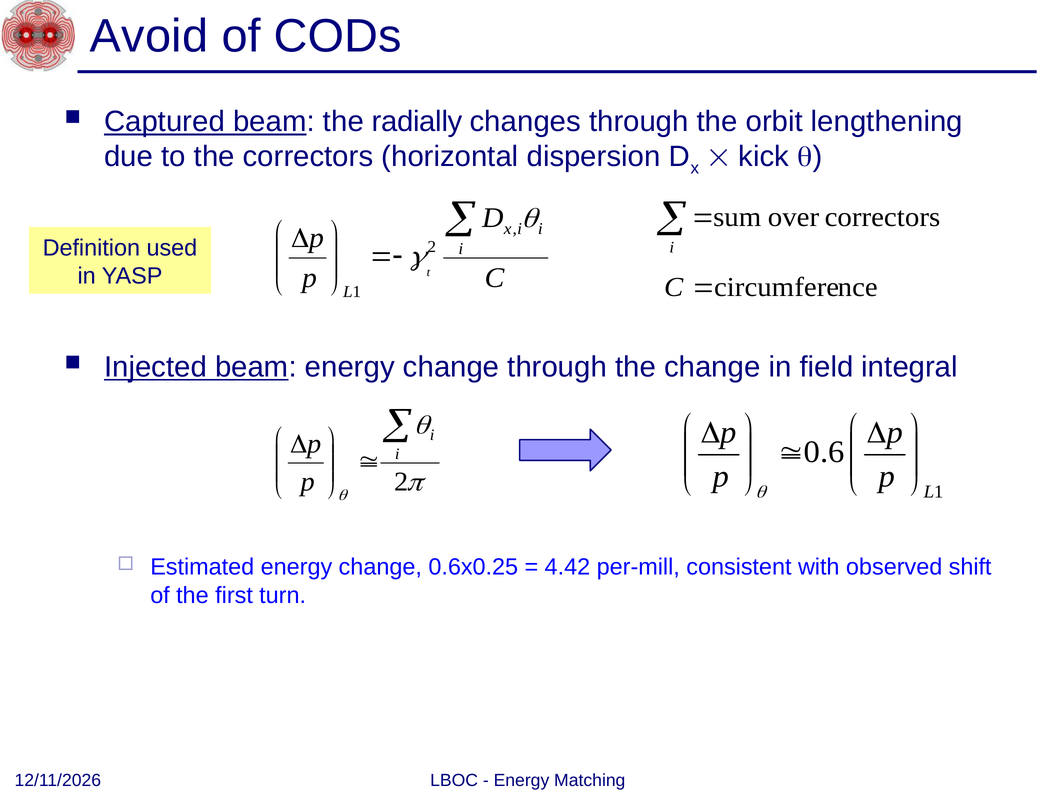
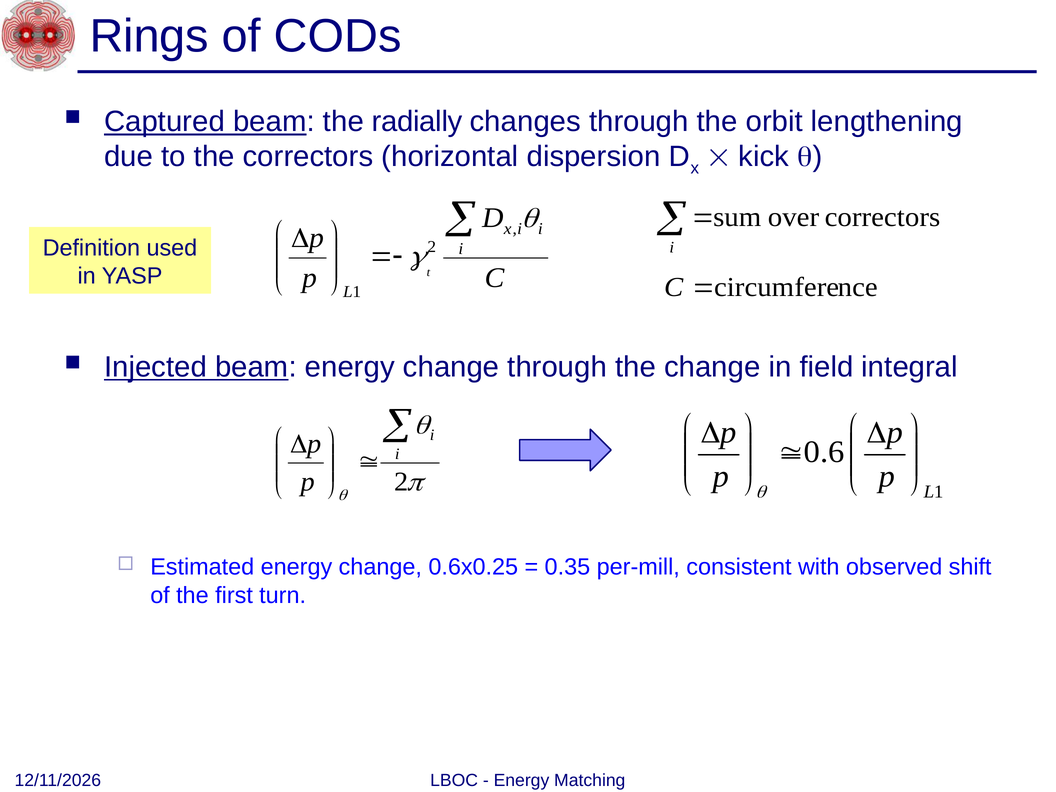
Avoid: Avoid -> Rings
4.42: 4.42 -> 0.35
